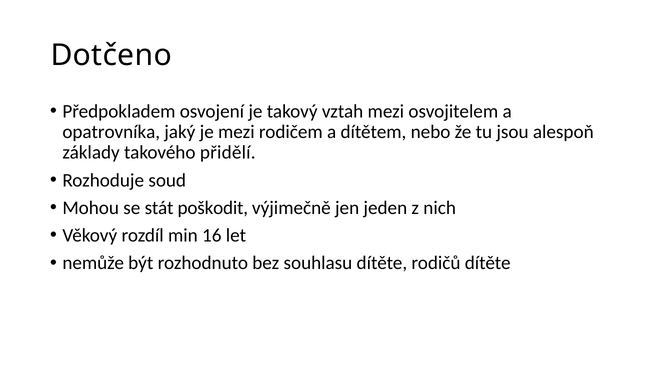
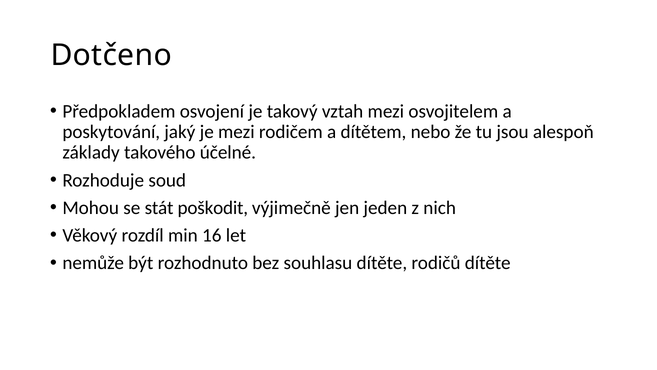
opatrovníka: opatrovníka -> poskytování
přidělí: přidělí -> účelné
